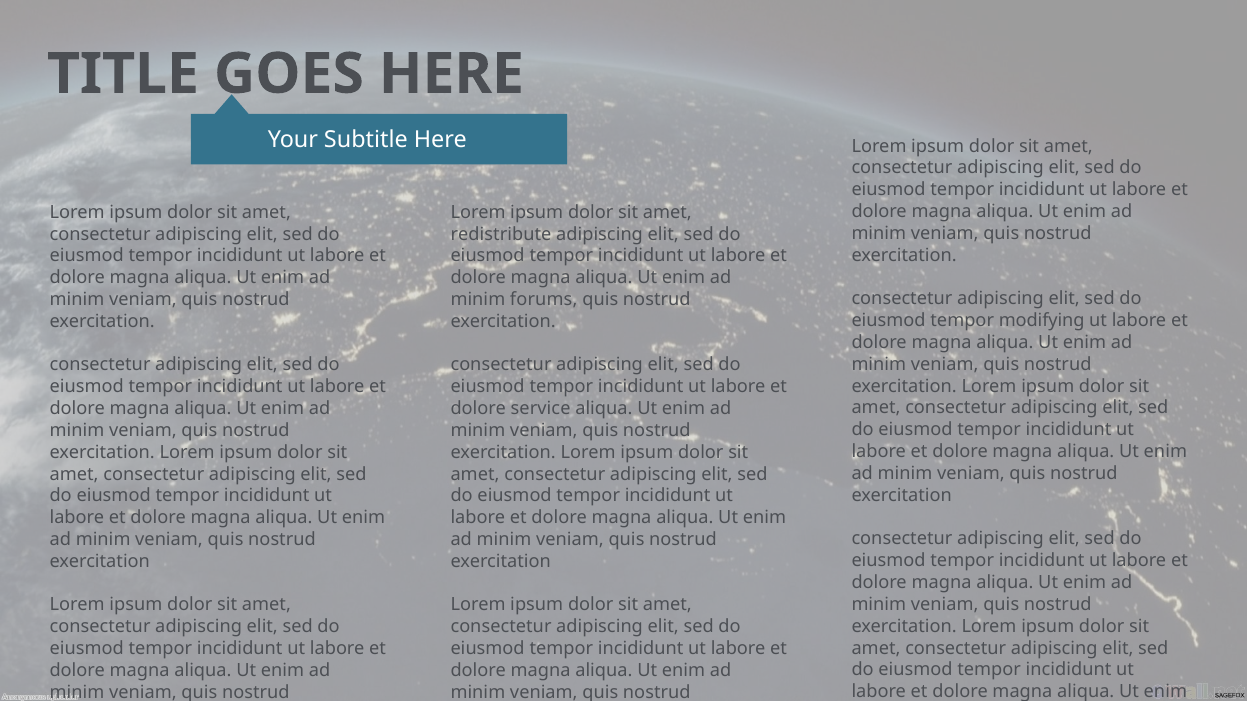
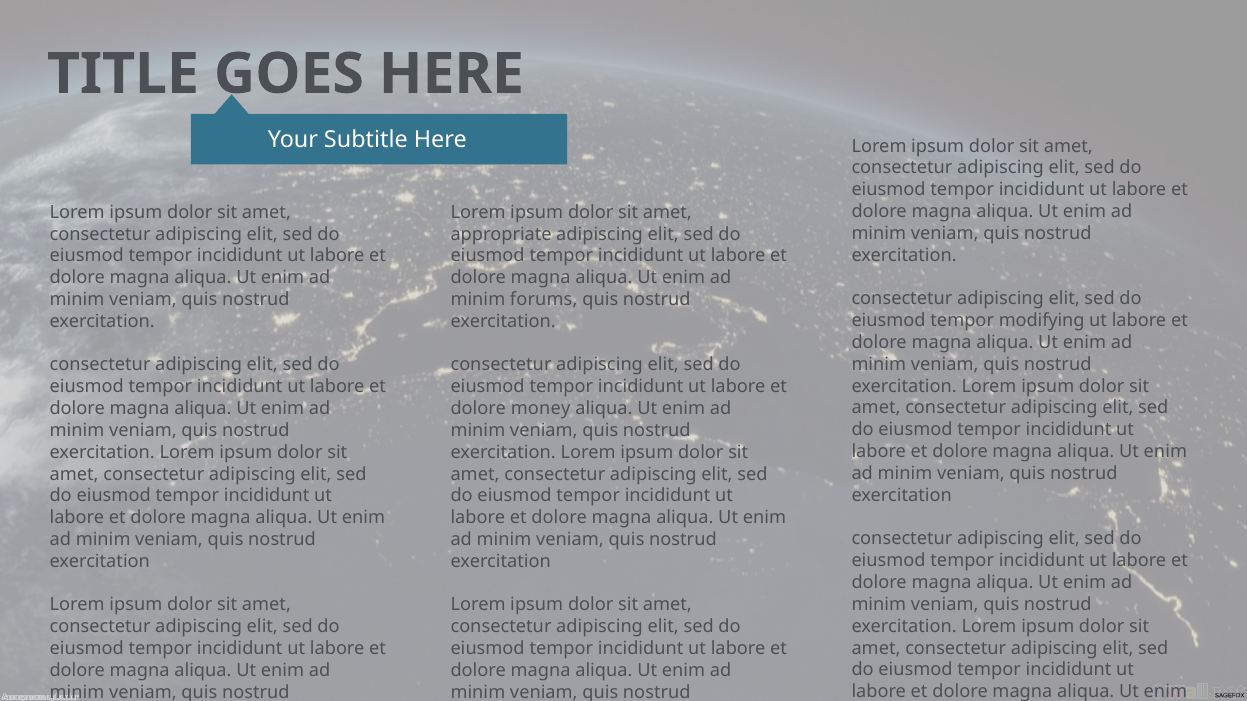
redistribute: redistribute -> appropriate
service: service -> money
